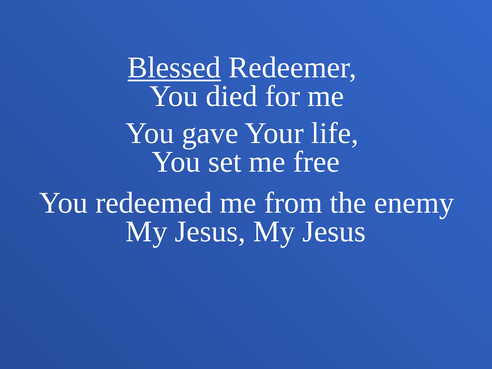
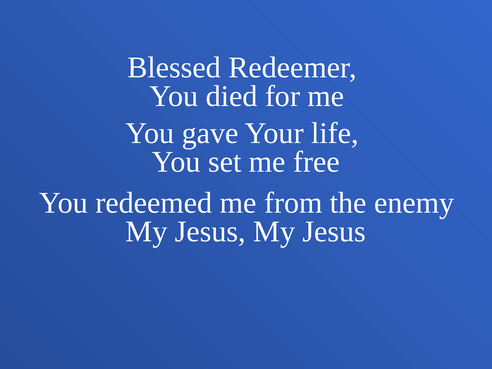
Blessed underline: present -> none
